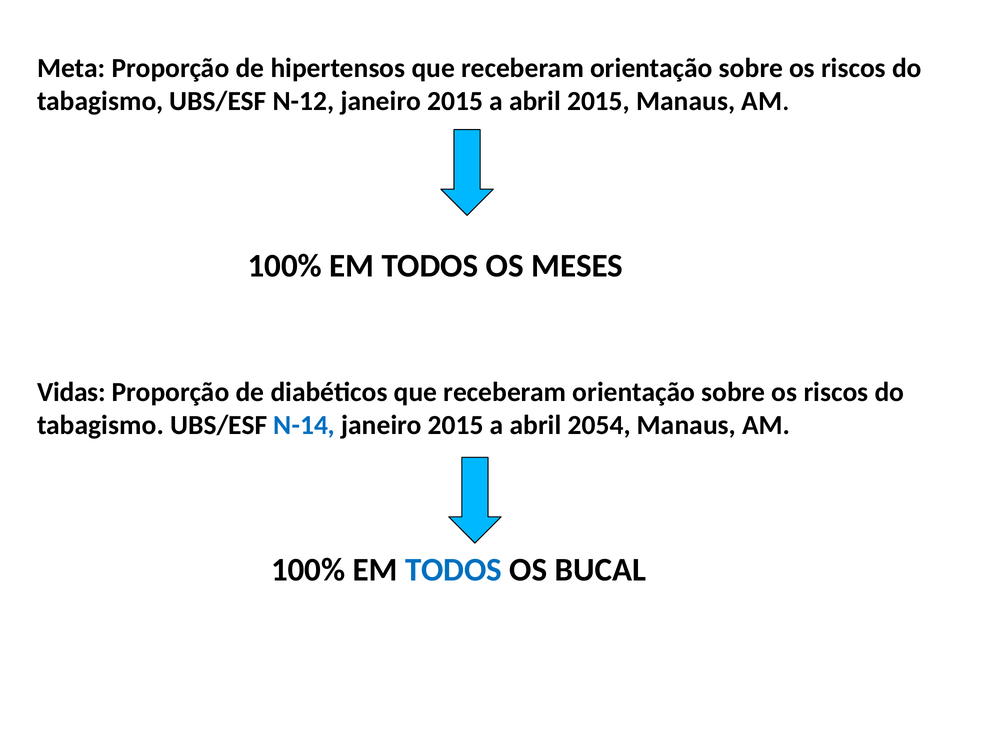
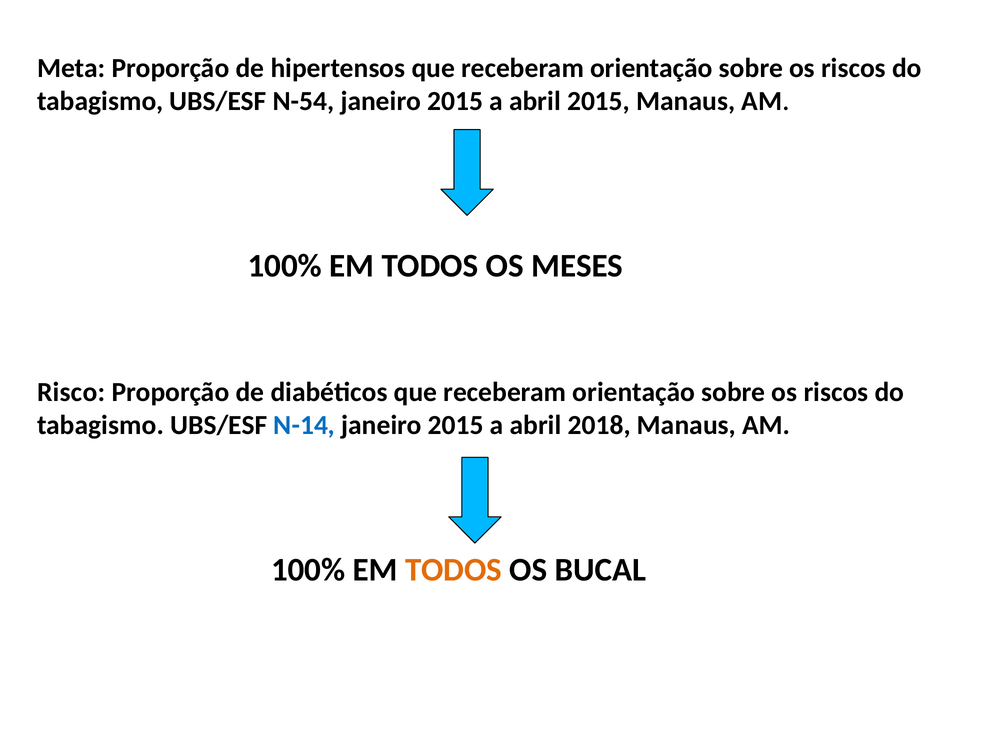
N-12: N-12 -> N-54
Vidas: Vidas -> Risco
2054: 2054 -> 2018
TODOS at (454, 570) colour: blue -> orange
